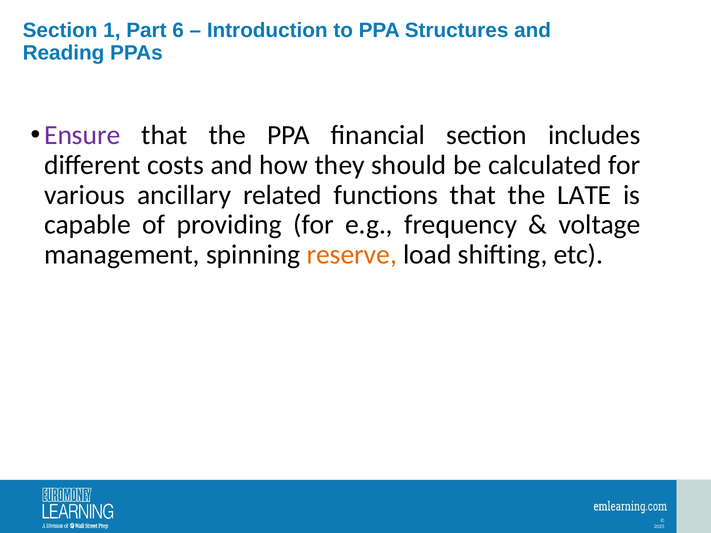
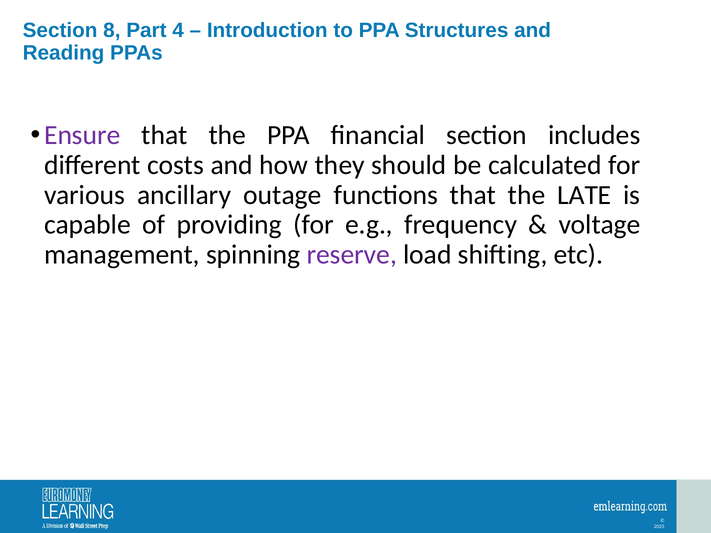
1: 1 -> 8
6: 6 -> 4
related: related -> outage
reserve colour: orange -> purple
